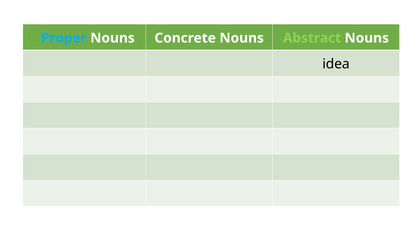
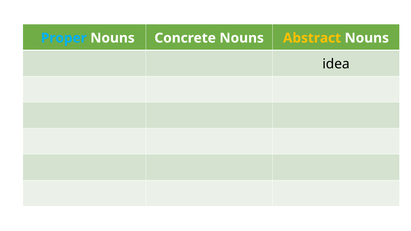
Abstract colour: light green -> yellow
